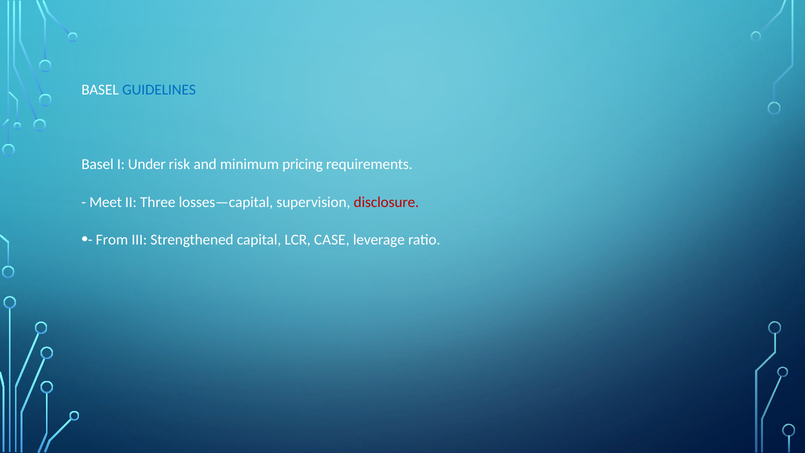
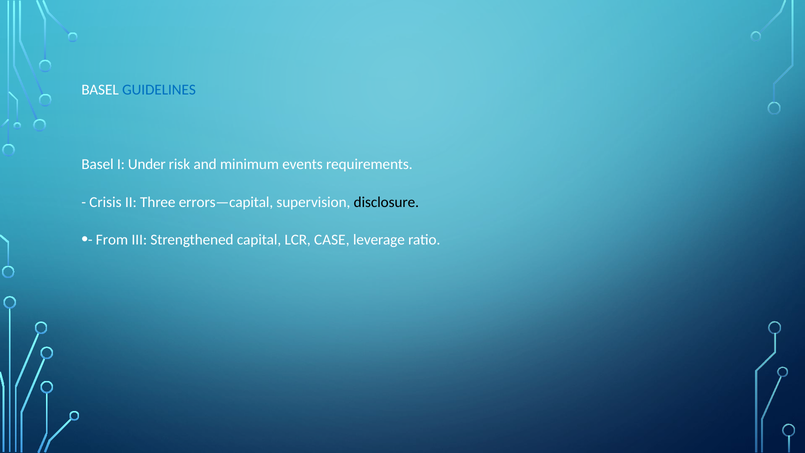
pricing: pricing -> events
Meet: Meet -> Crisis
losses—capital: losses—capital -> errors—capital
disclosure colour: red -> black
